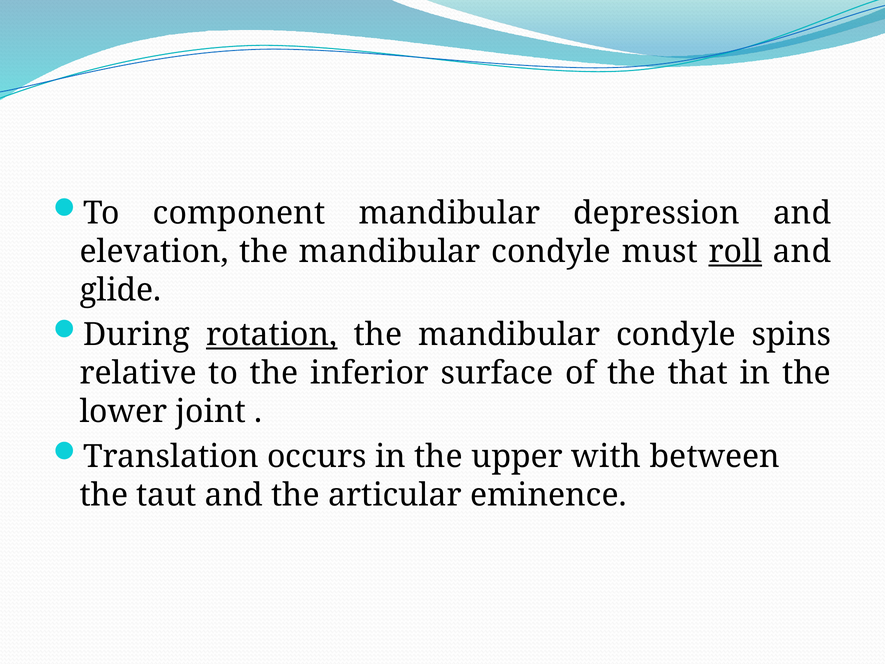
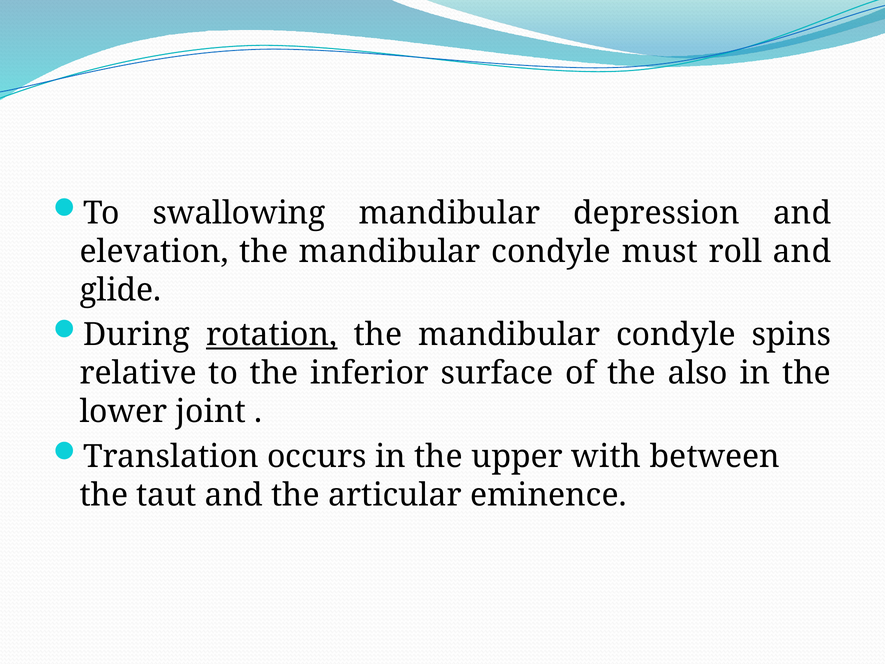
component: component -> swallowing
roll underline: present -> none
that: that -> also
